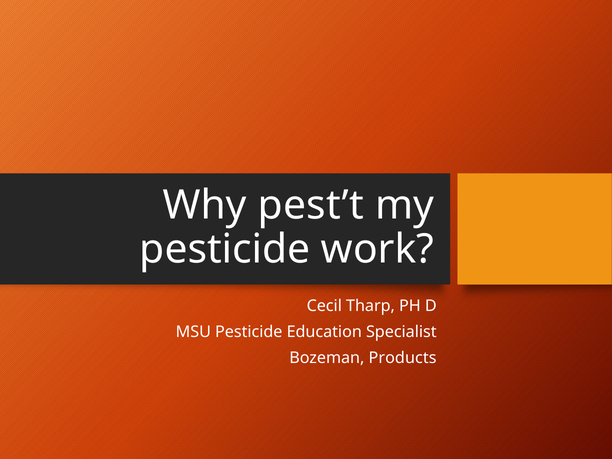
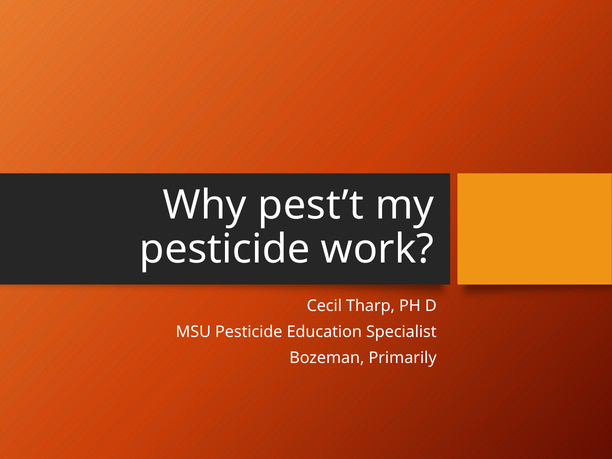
Products: Products -> Primarily
